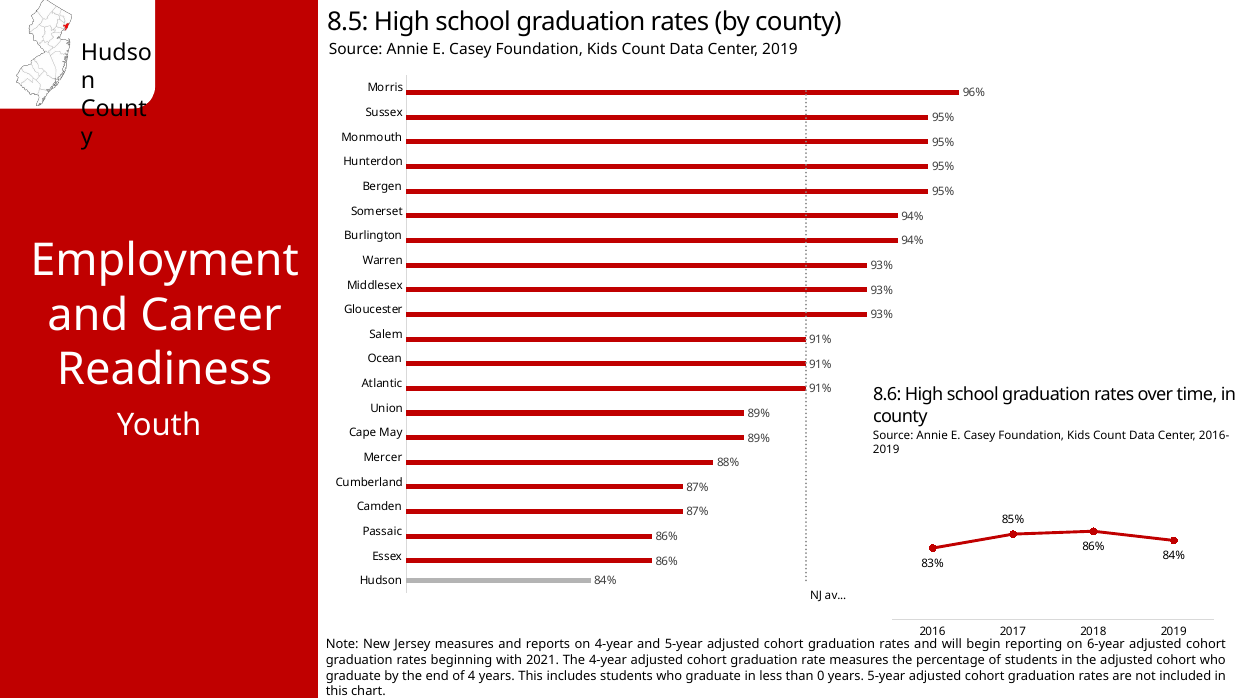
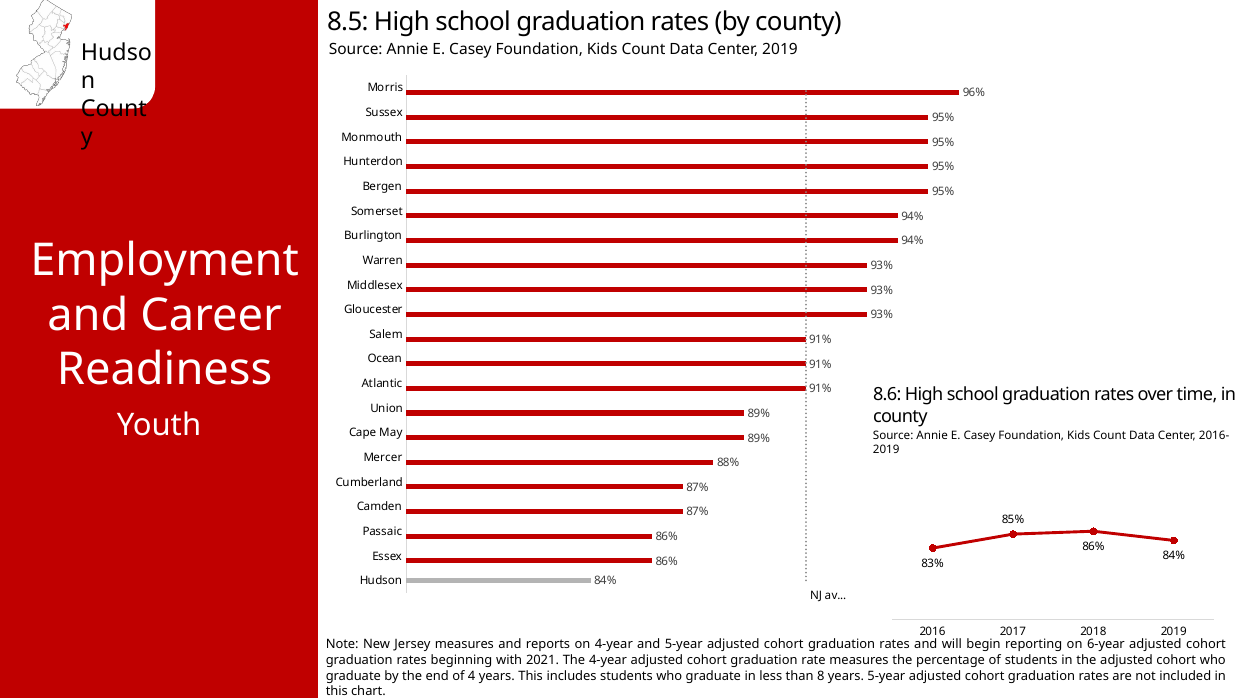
0: 0 -> 8
